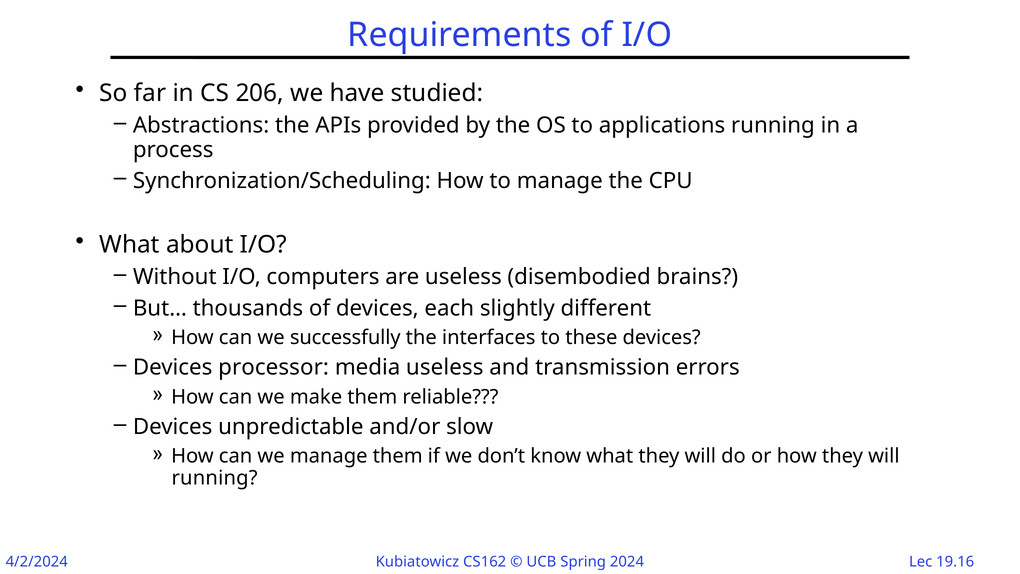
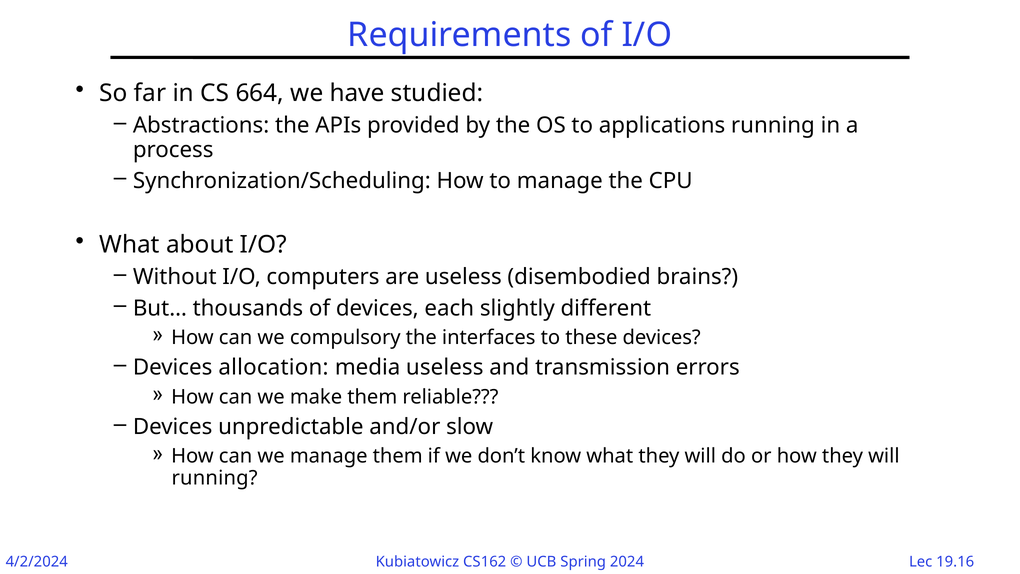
206: 206 -> 664
successfully: successfully -> compulsory
processor: processor -> allocation
